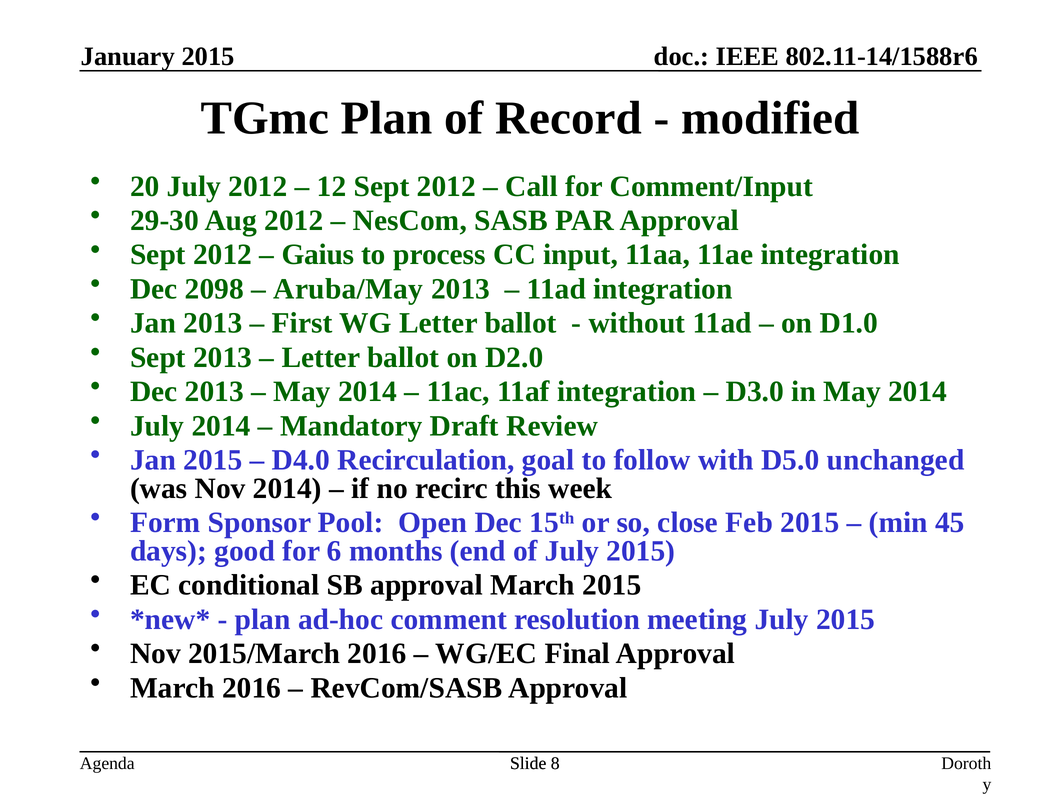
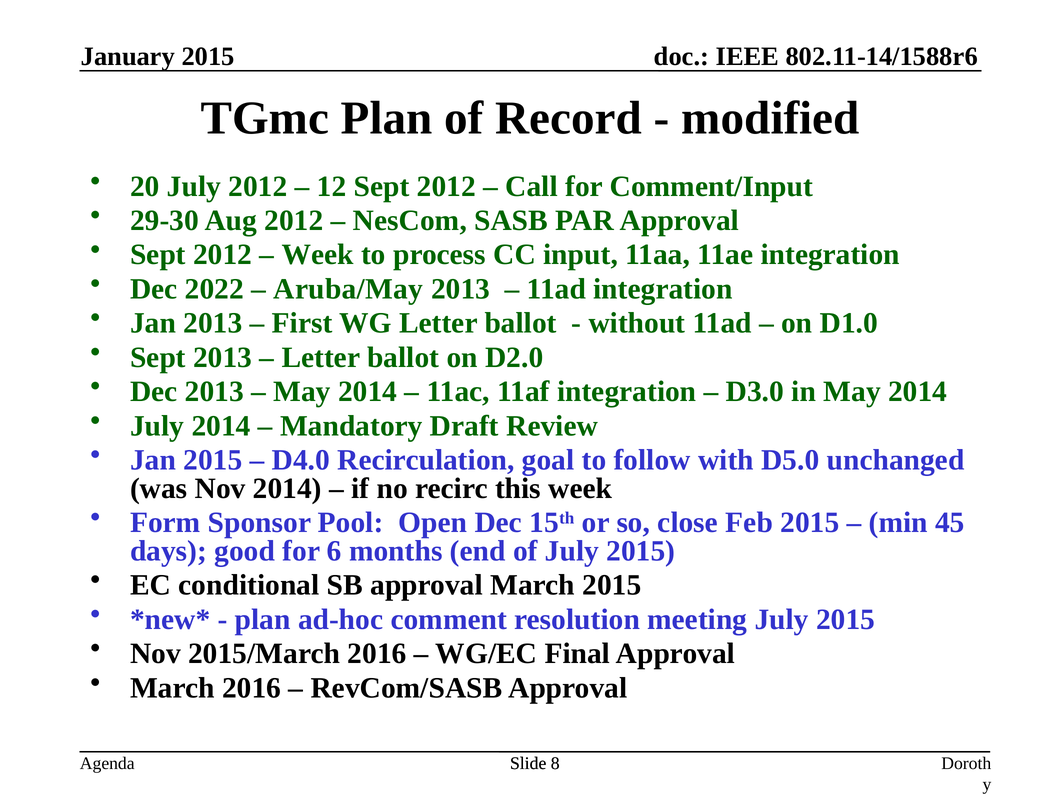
Gaius at (318, 255): Gaius -> Week
2098: 2098 -> 2022
